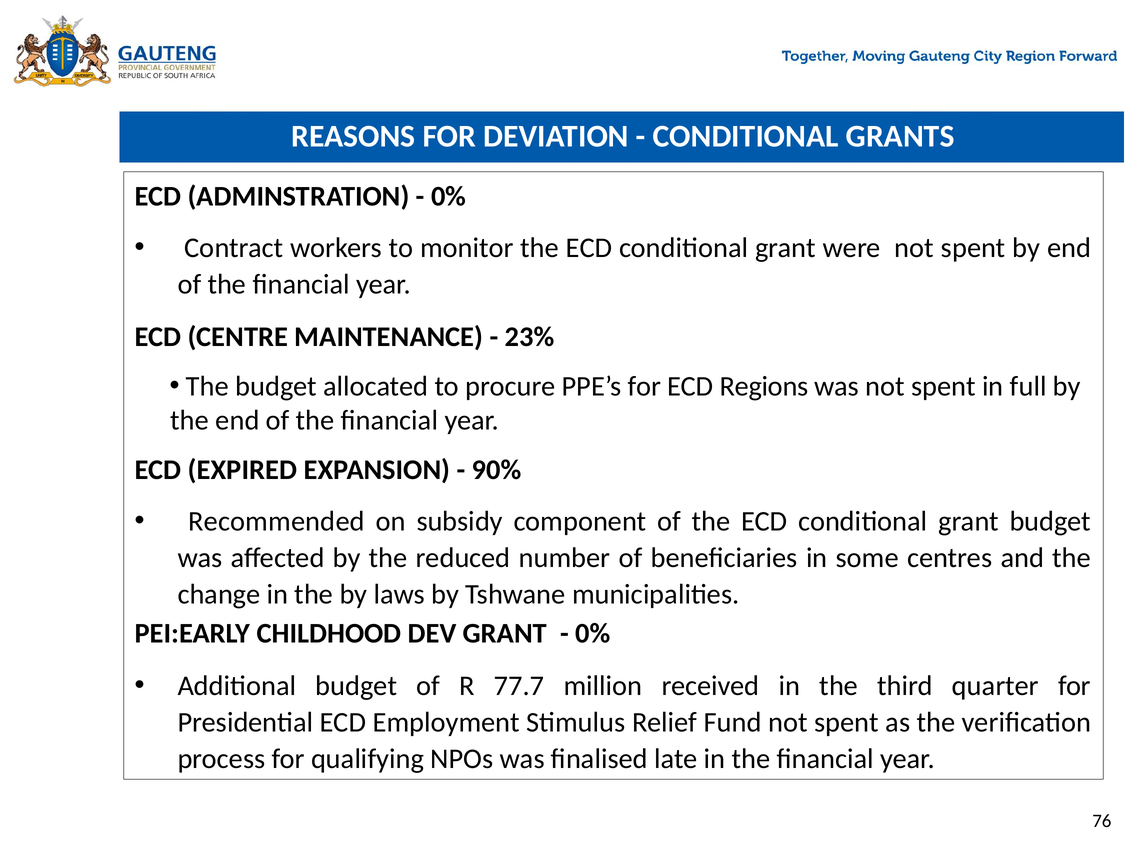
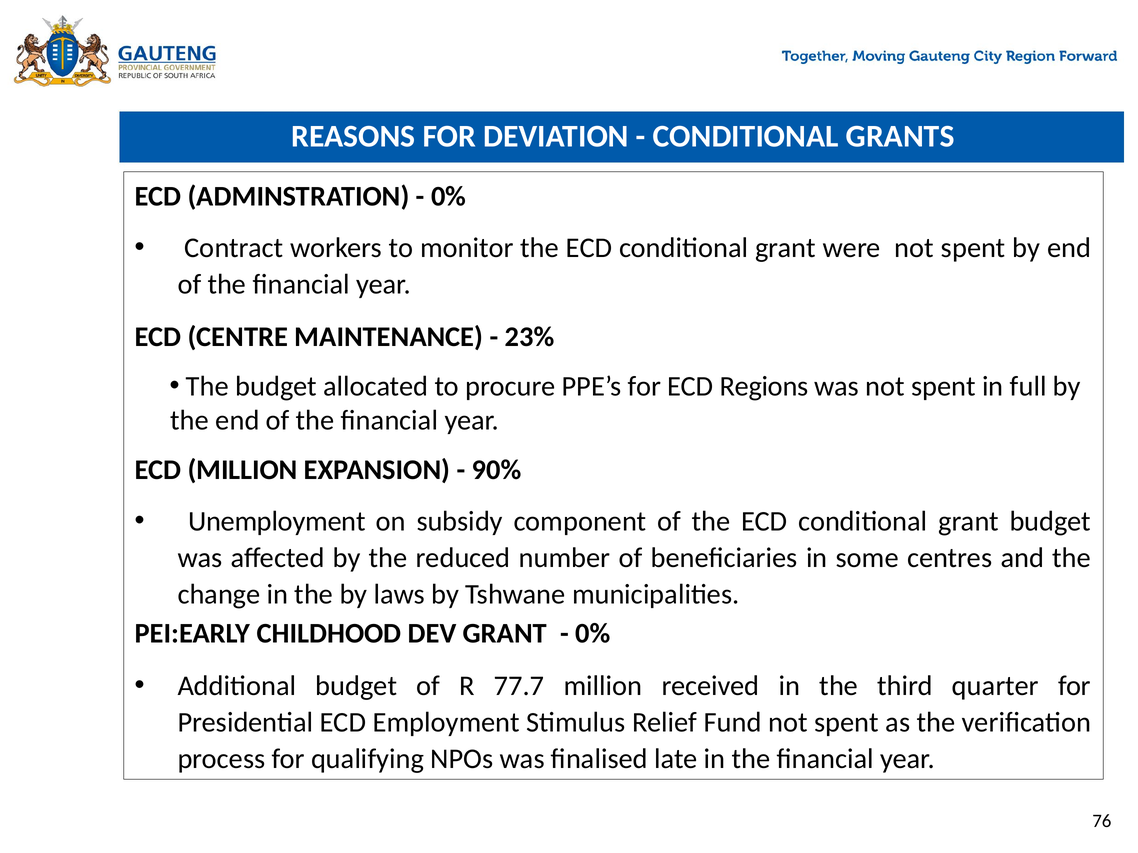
ECD EXPIRED: EXPIRED -> MILLION
Recommended: Recommended -> Unemployment
